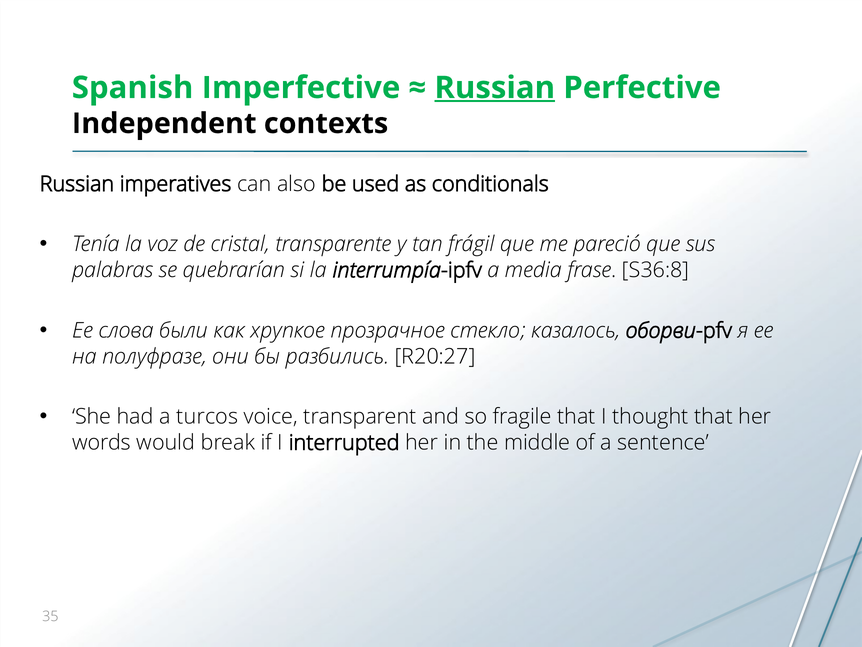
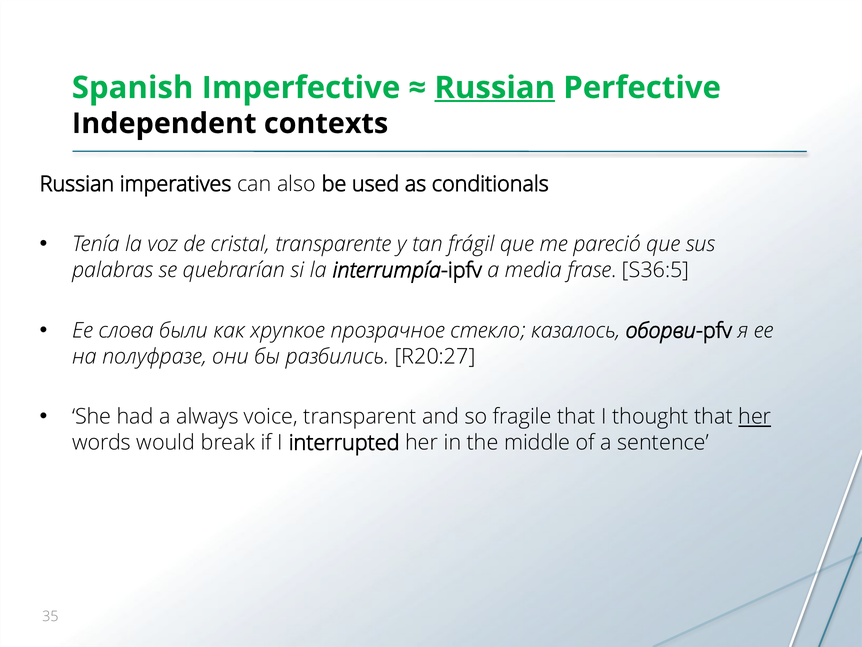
S36:8: S36:8 -> S36:5
turcos: turcos -> always
her at (755, 417) underline: none -> present
